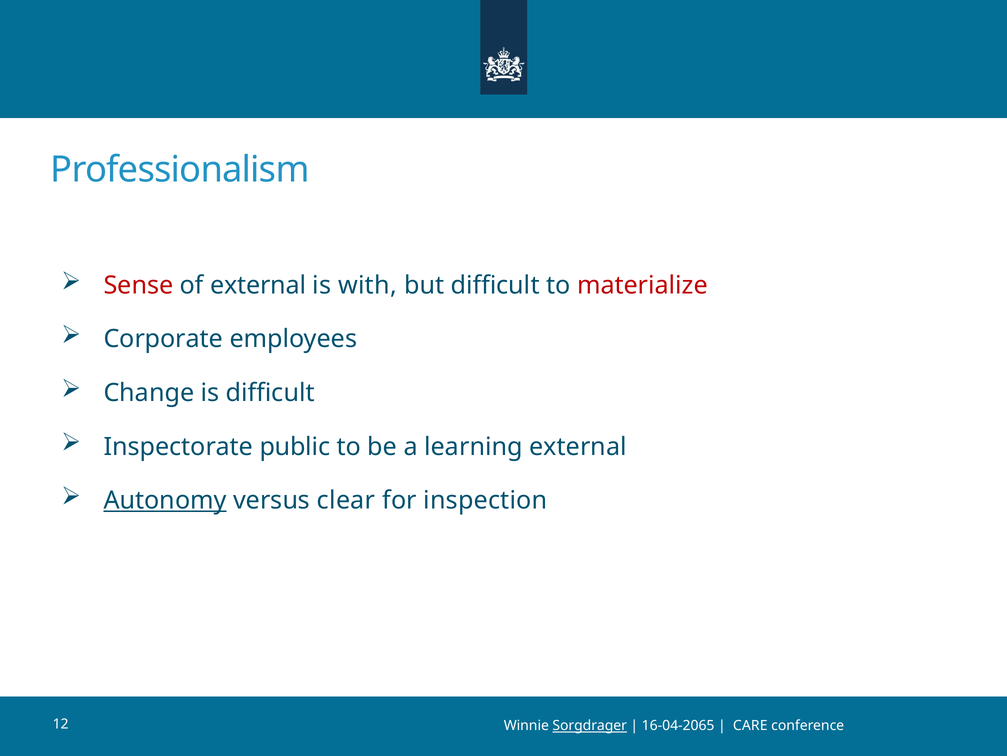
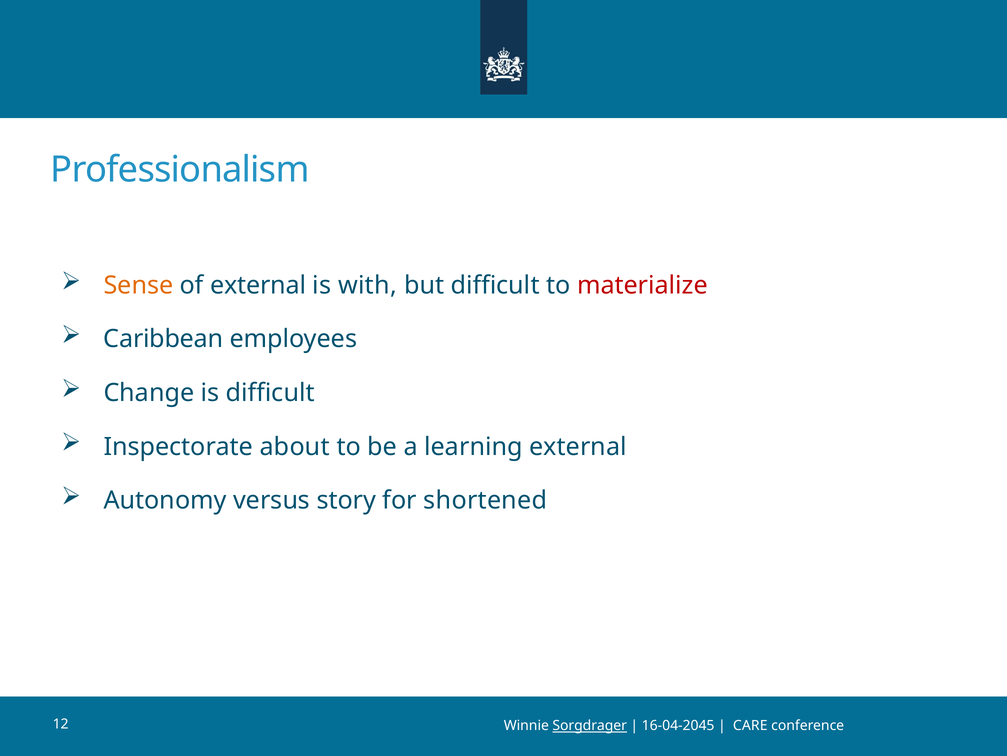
Sense colour: red -> orange
Corporate: Corporate -> Caribbean
public: public -> about
Autonomy underline: present -> none
clear: clear -> story
inspection: inspection -> shortened
16-04-2065: 16-04-2065 -> 16-04-2045
